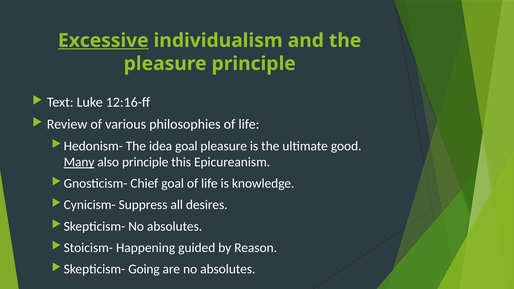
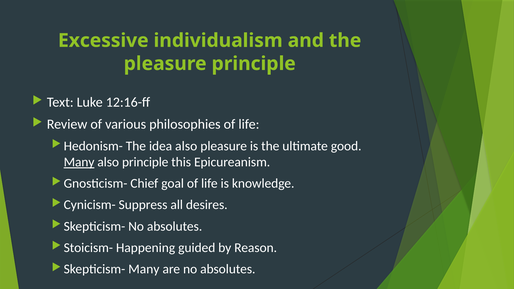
Excessive underline: present -> none
idea goal: goal -> also
Going at (144, 269): Going -> Many
